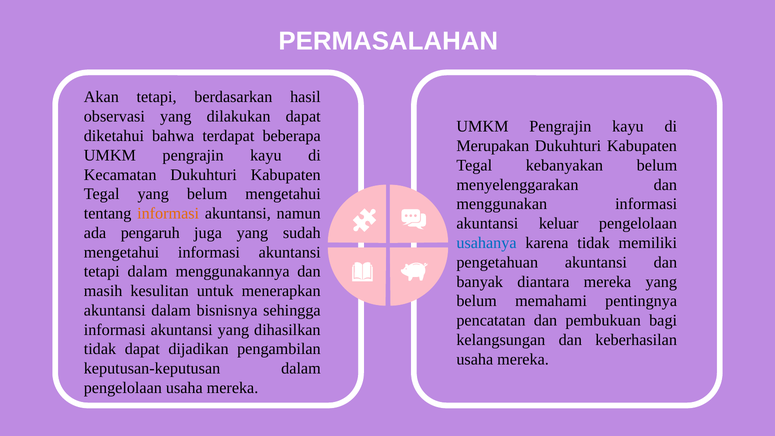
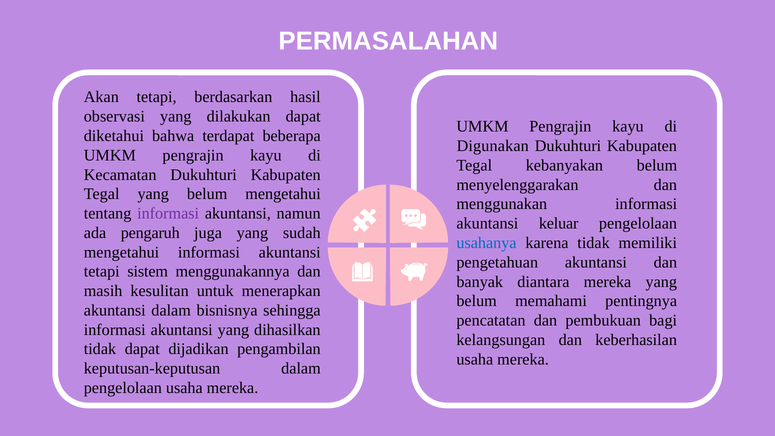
Merupakan: Merupakan -> Digunakan
informasi at (168, 213) colour: orange -> purple
tetapi dalam: dalam -> sistem
